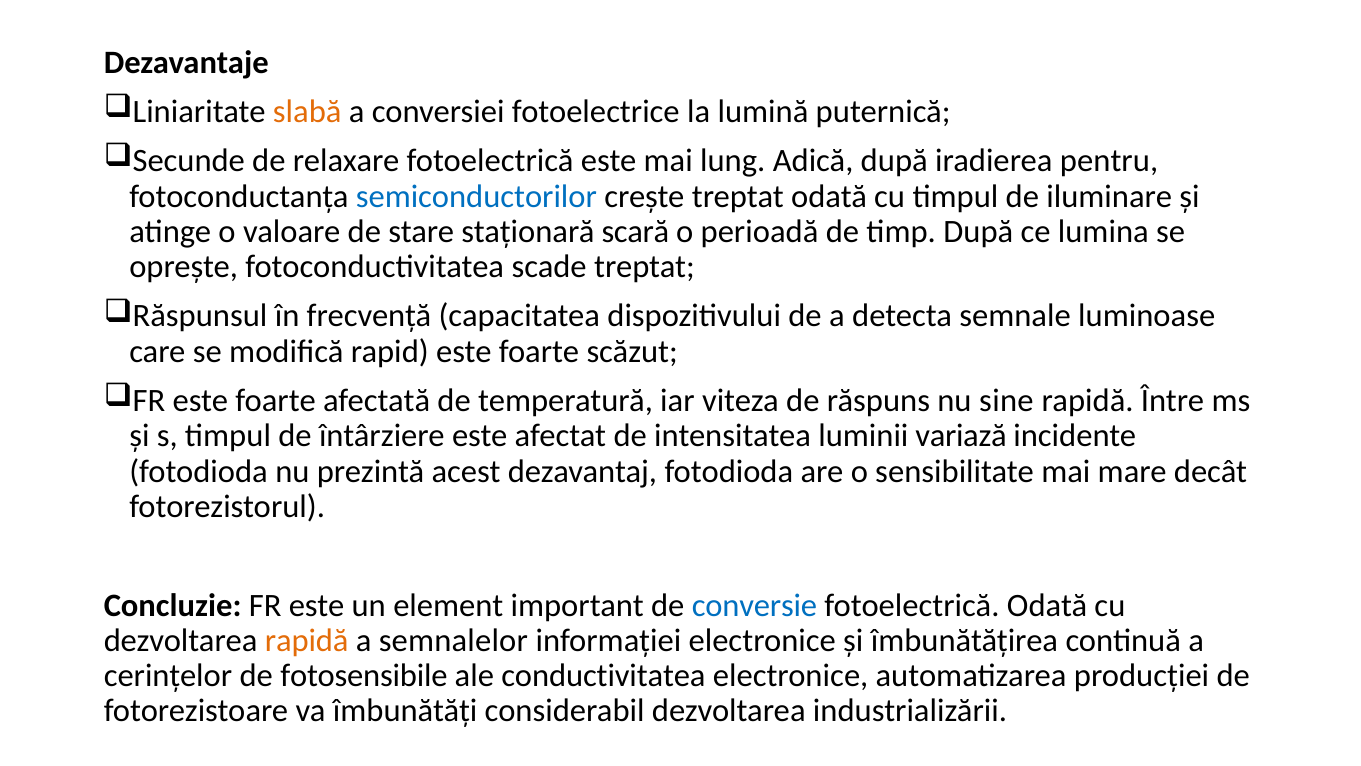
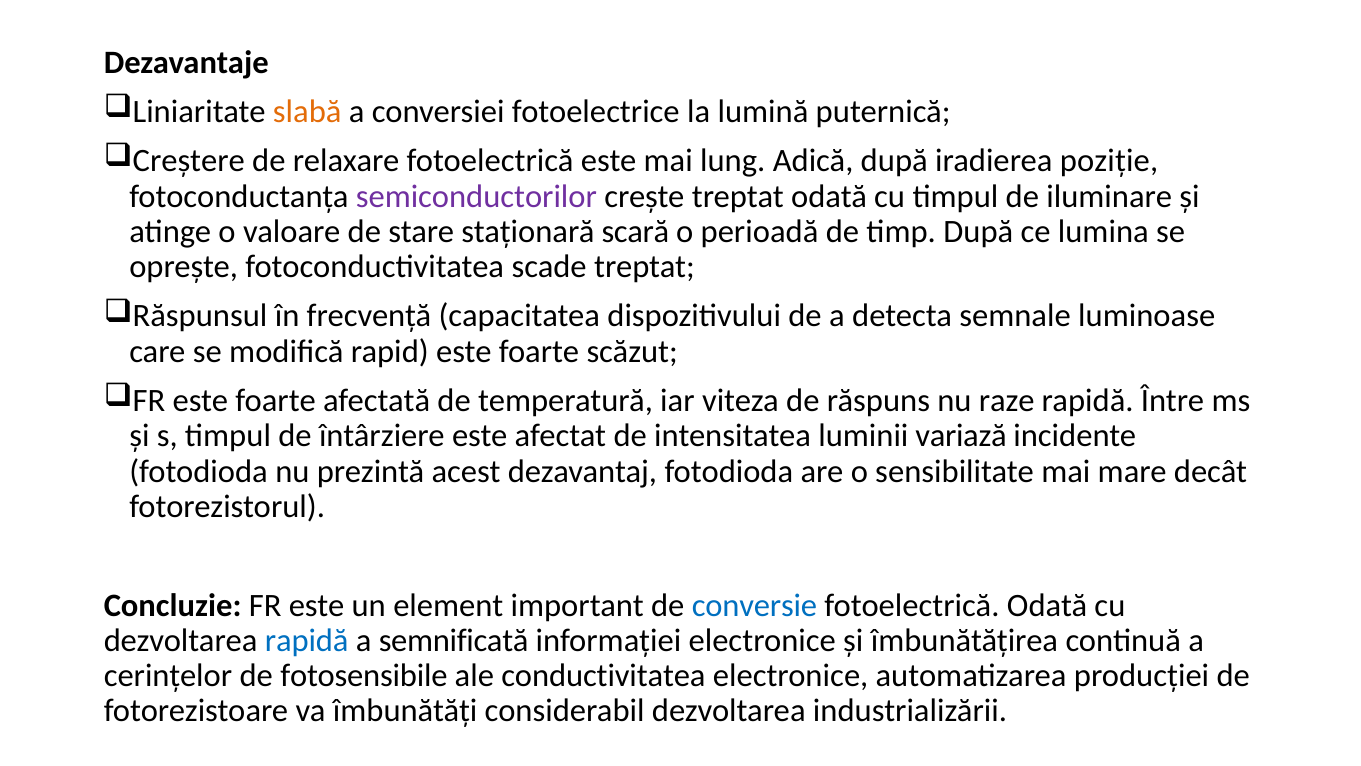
Secunde: Secunde -> Creștere
pentru: pentru -> poziție
semiconductorilor colour: blue -> purple
sine: sine -> raze
rapidă at (307, 640) colour: orange -> blue
semnalelor: semnalelor -> semnificată
